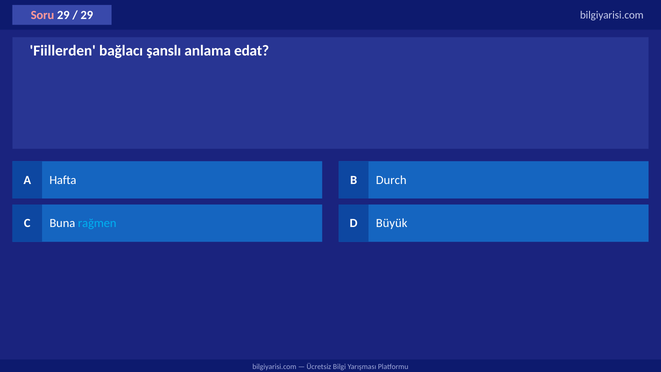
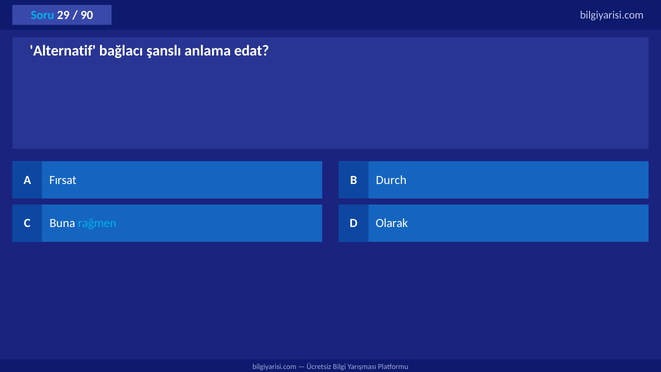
Soru colour: pink -> light blue
29 at (87, 15): 29 -> 90
Fiillerden: Fiillerden -> Alternatif
Hafta: Hafta -> Fırsat
Büyük: Büyük -> Olarak
